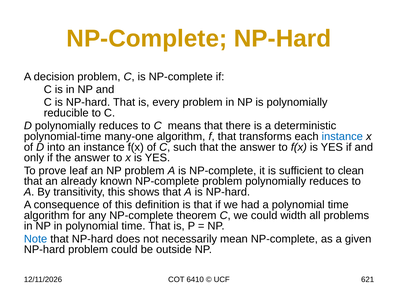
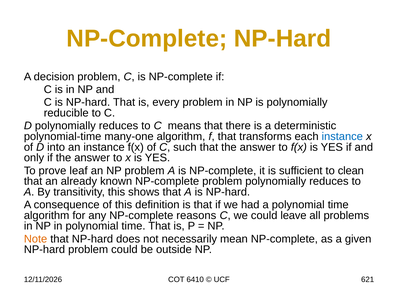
theorem: theorem -> reasons
width: width -> leave
Note colour: blue -> orange
